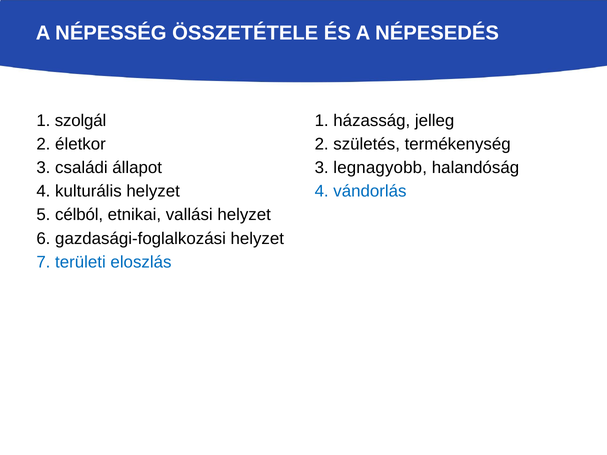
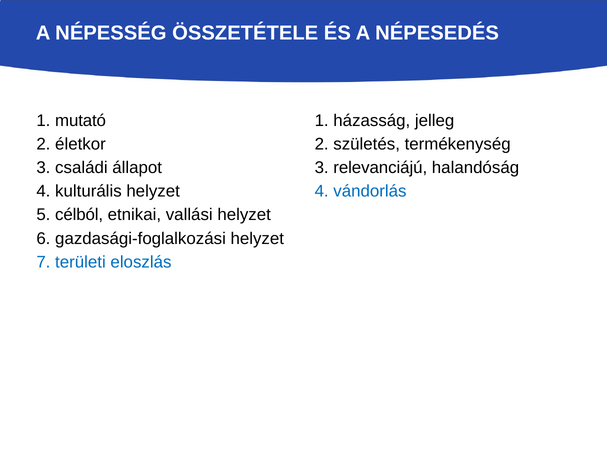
szolgál: szolgál -> mutató
legnagyobb: legnagyobb -> relevanciájú
